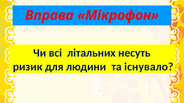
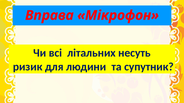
існувало: існувало -> супутник
